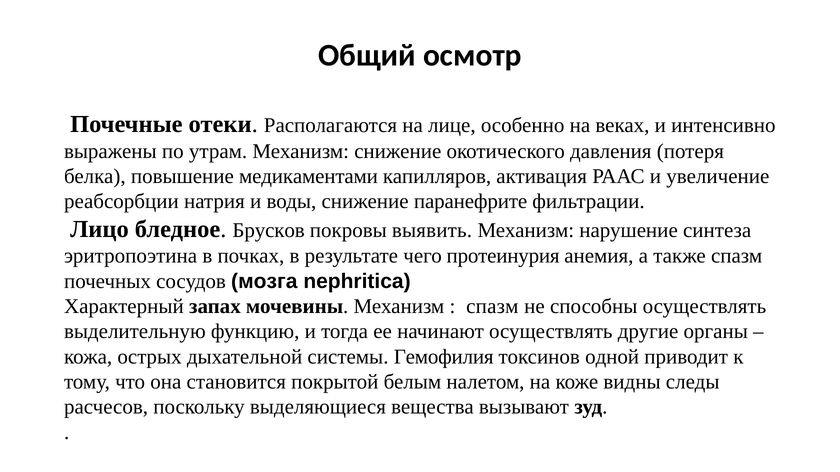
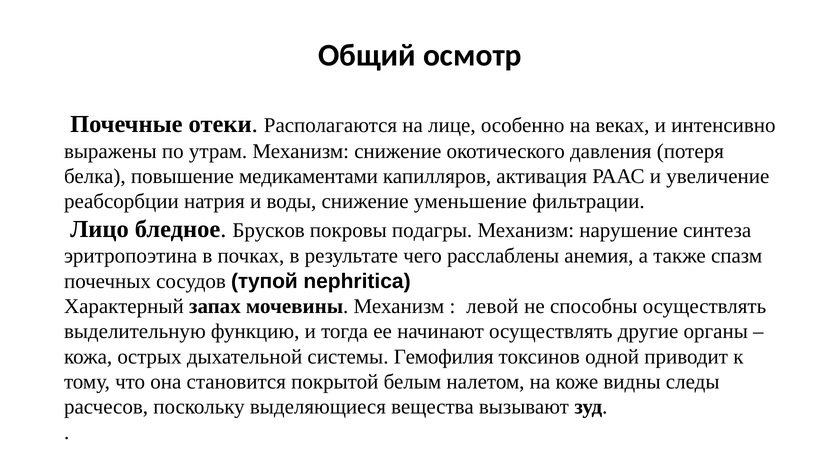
паранефрите: паранефрите -> уменьшение
выявить: выявить -> подагры
протеинурия: протеинурия -> расслаблены
мозга: мозга -> тупой
спазм at (492, 307): спазм -> левой
